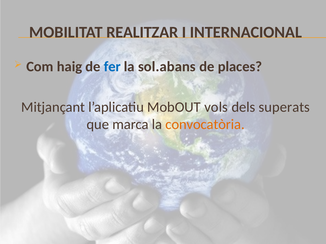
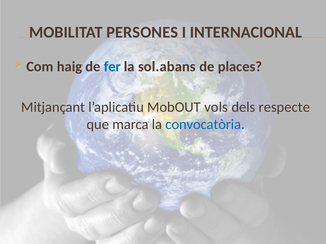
REALITZAR: REALITZAR -> PERSONES
superats: superats -> respecte
convocatòria colour: orange -> blue
